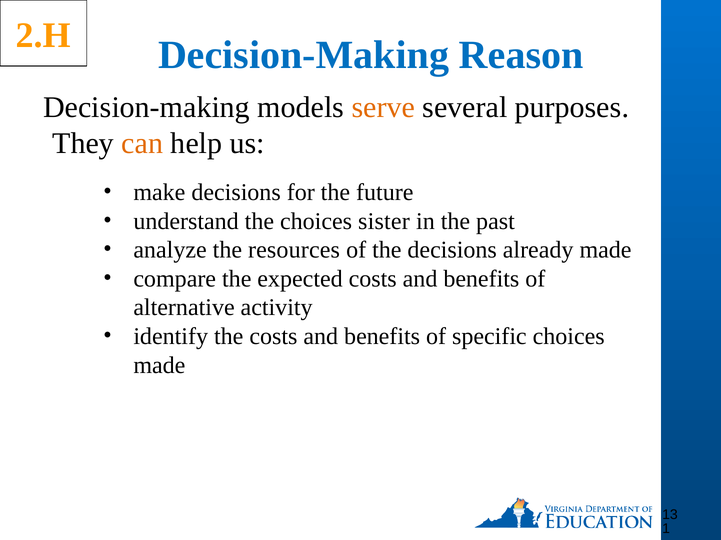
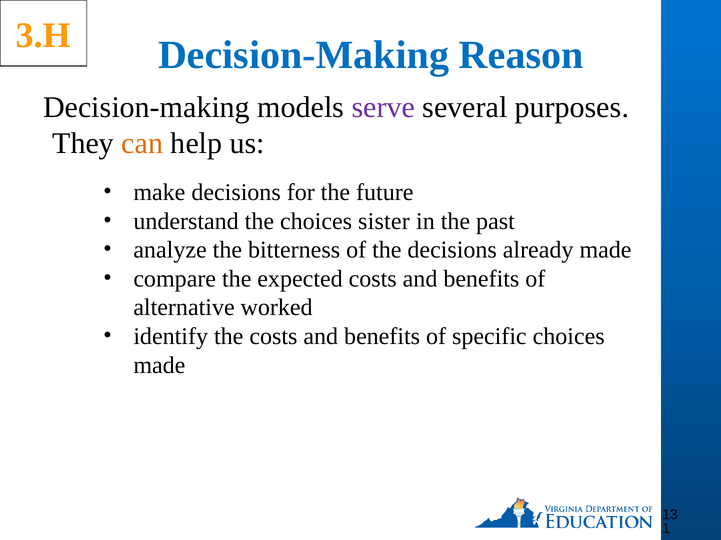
2.H: 2.H -> 3.H
serve colour: orange -> purple
resources: resources -> bitterness
activity: activity -> worked
